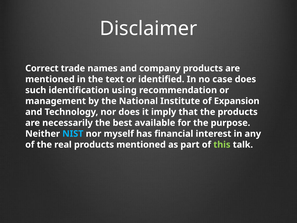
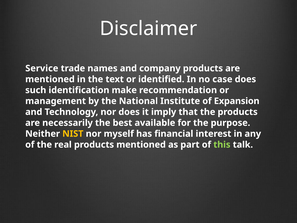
Correct: Correct -> Service
using: using -> make
NIST colour: light blue -> yellow
